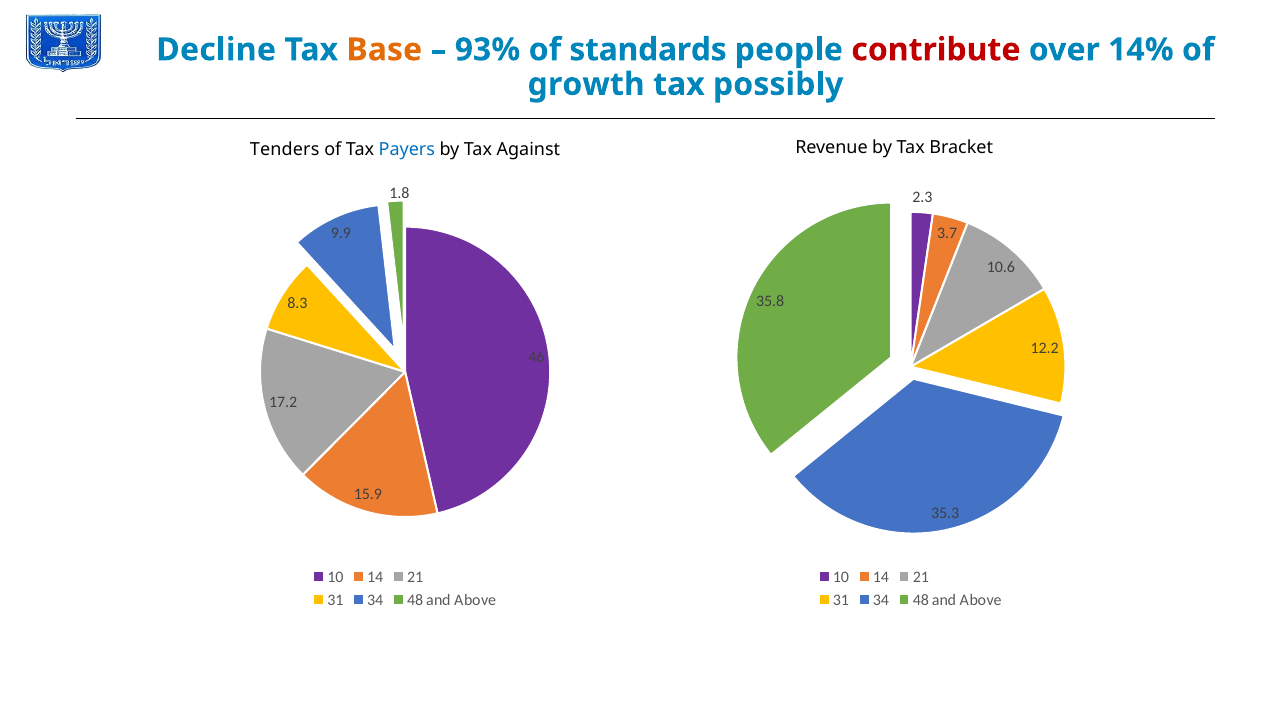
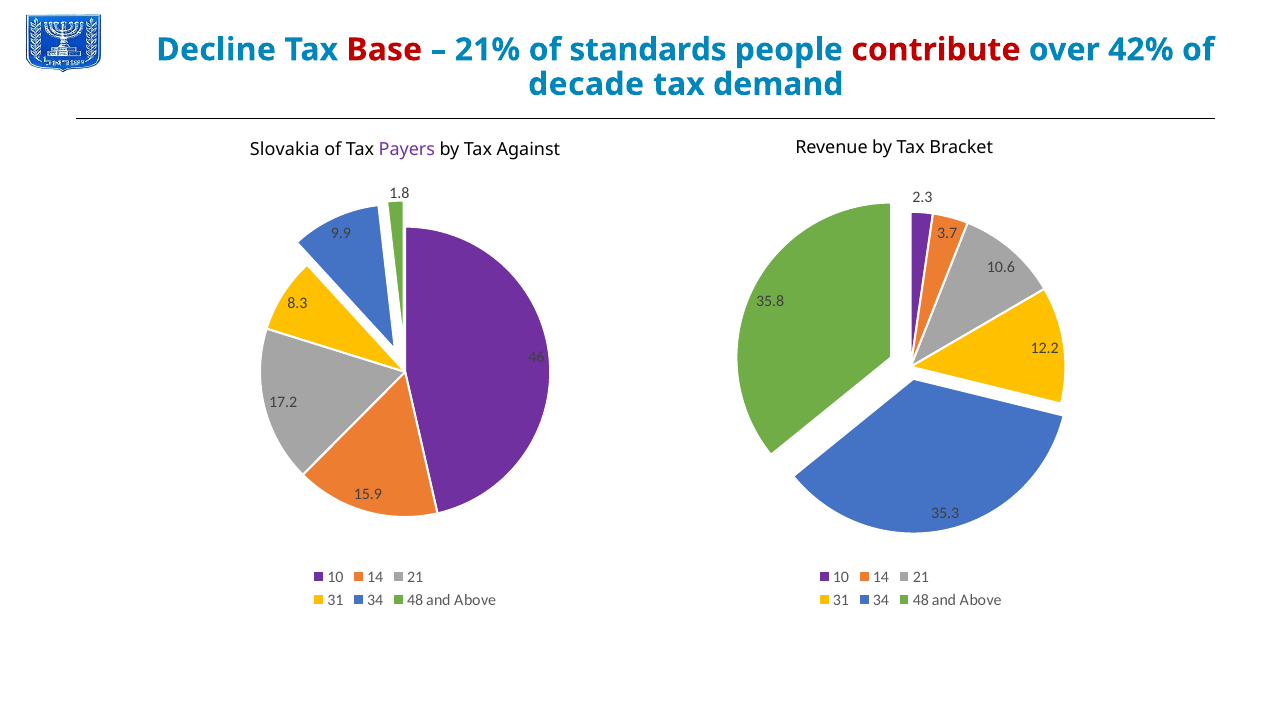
Base colour: orange -> red
93%: 93% -> 21%
14%: 14% -> 42%
growth: growth -> decade
possibly: possibly -> demand
Tenders: Tenders -> Slovakia
Payers colour: blue -> purple
